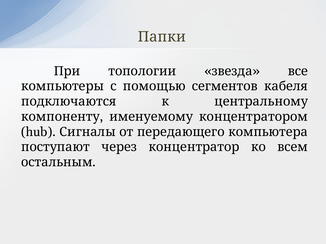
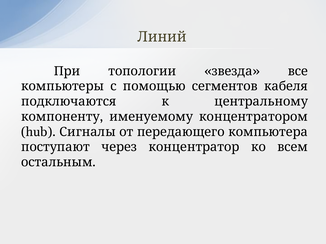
Папки: Папки -> Линий
